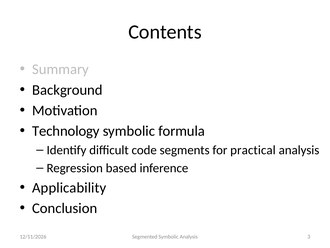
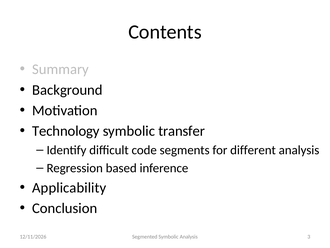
formula: formula -> transfer
practical: practical -> different
